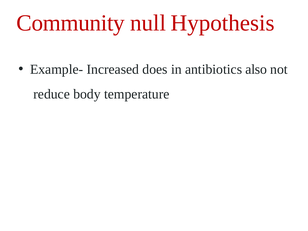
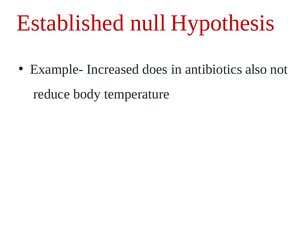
Community: Community -> Established
